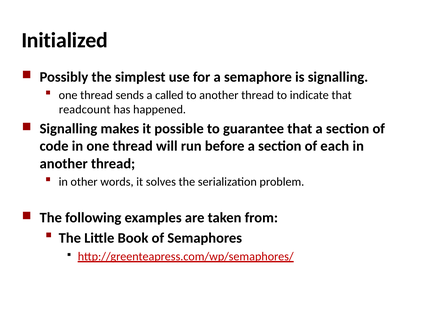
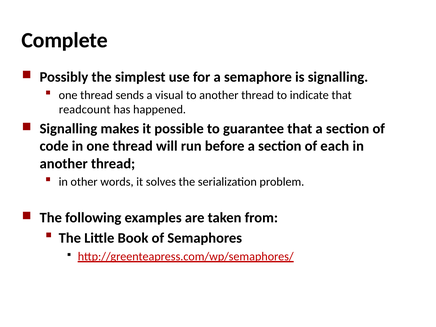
Initialized: Initialized -> Complete
called: called -> visual
